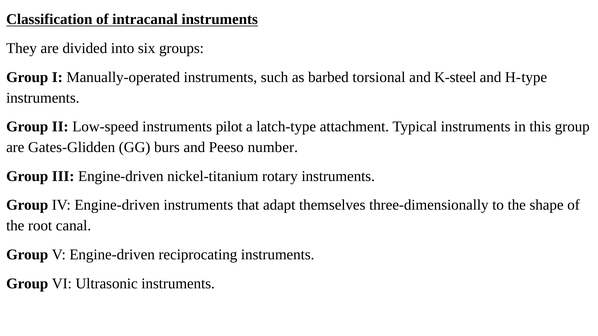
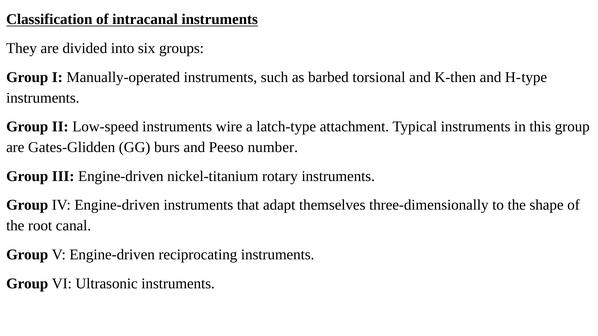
K-steel: K-steel -> K-then
pilot: pilot -> wire
